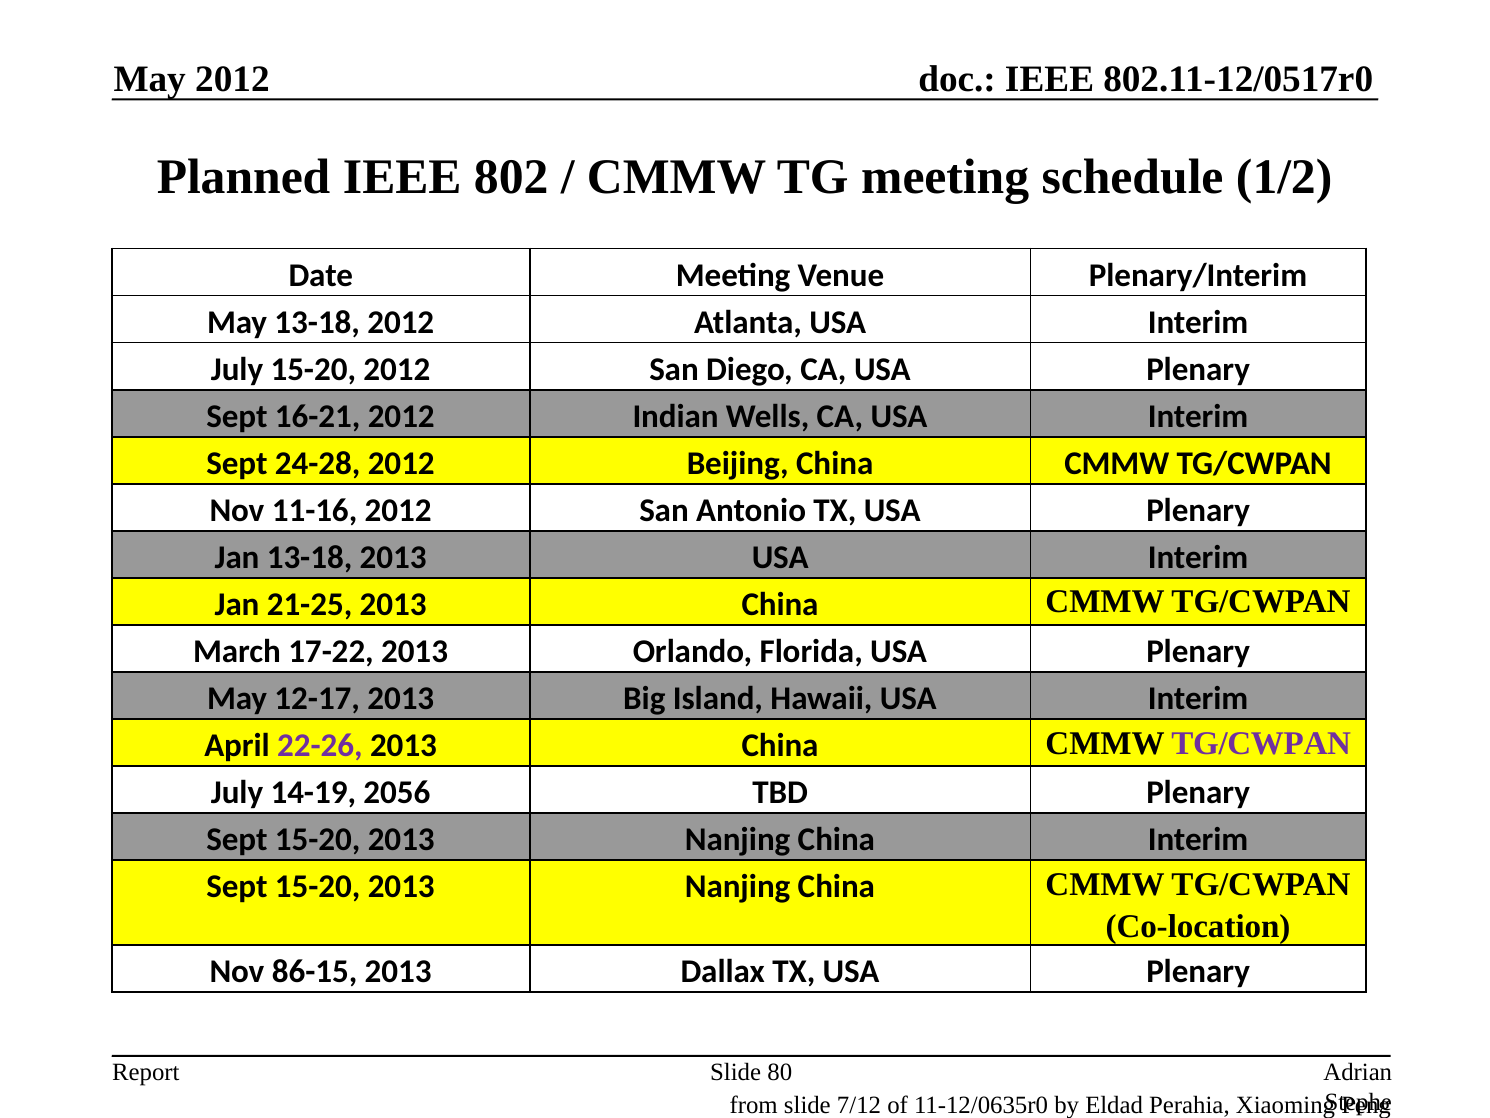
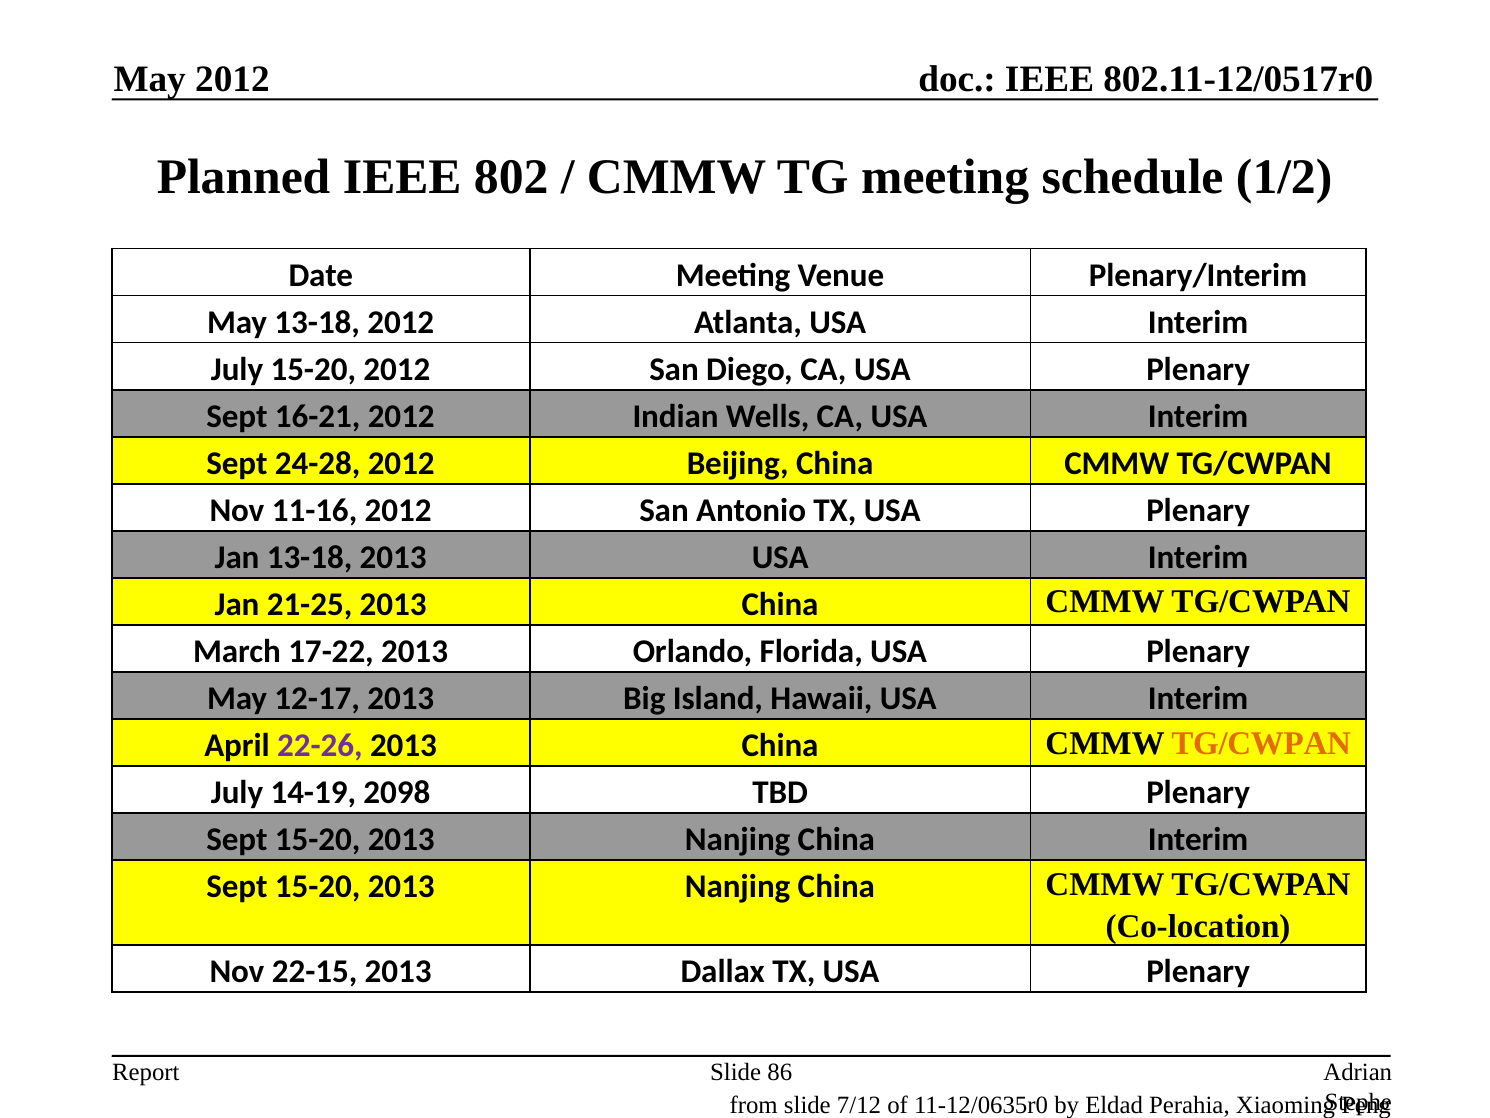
TG/CWPAN at (1261, 743) colour: purple -> orange
2056: 2056 -> 2098
86-15: 86-15 -> 22-15
80: 80 -> 86
